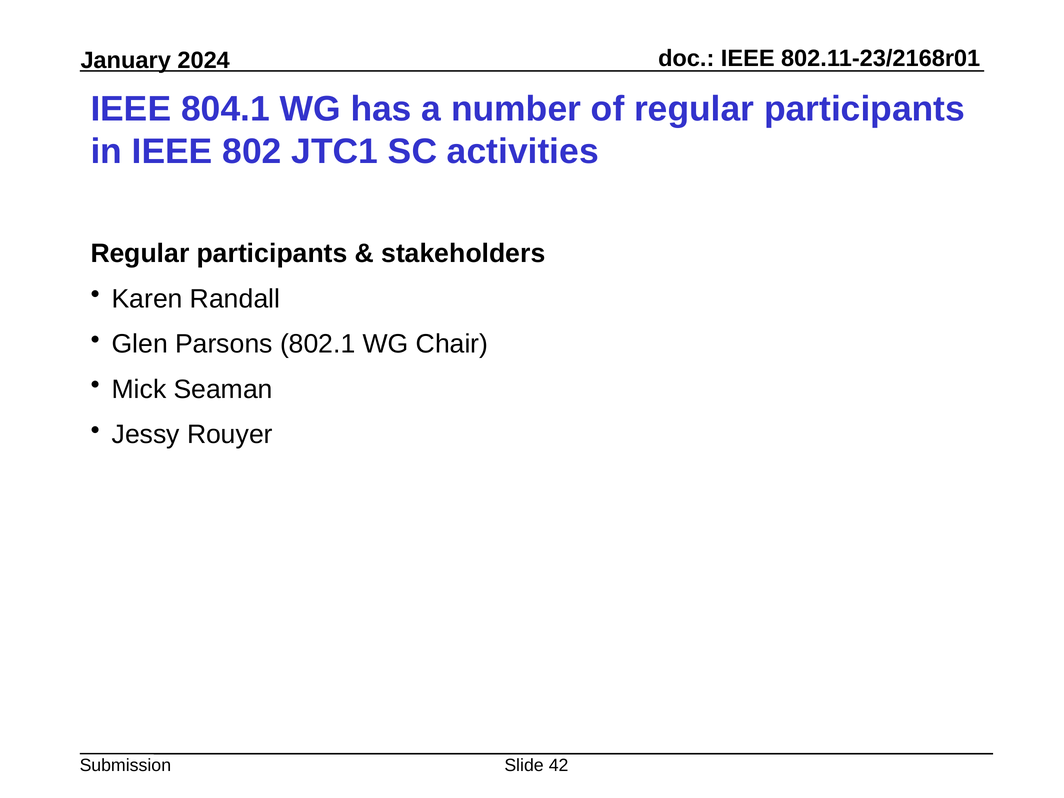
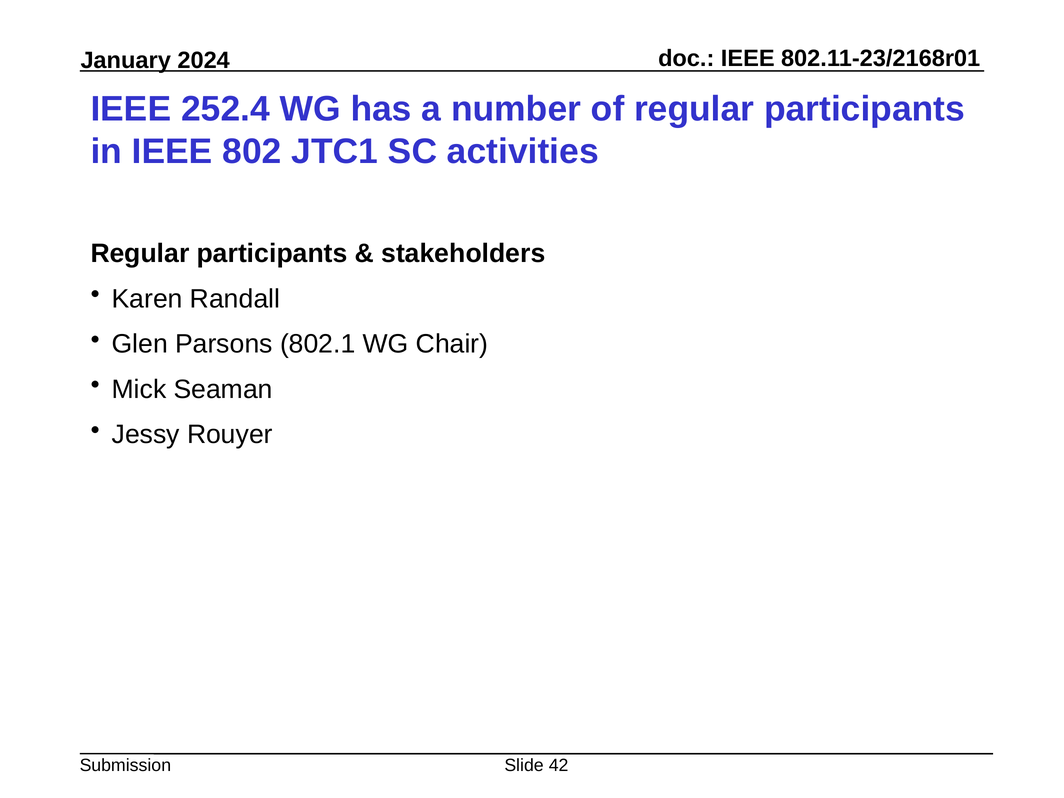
804.1: 804.1 -> 252.4
